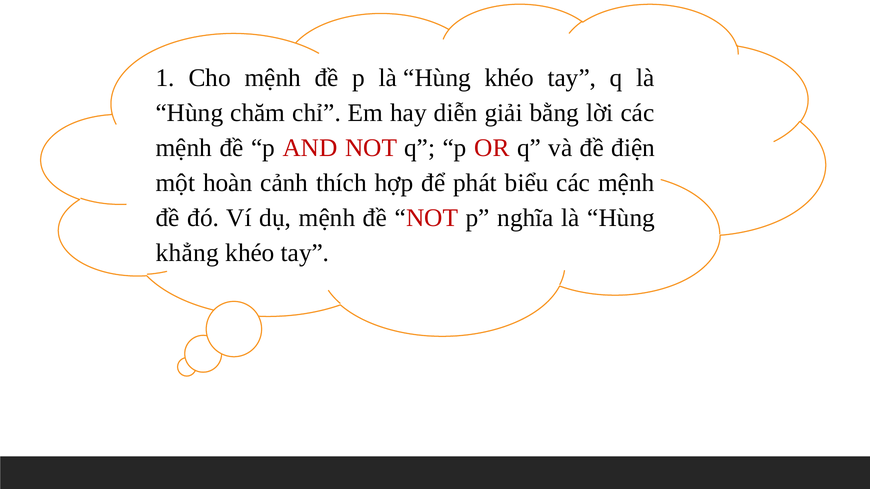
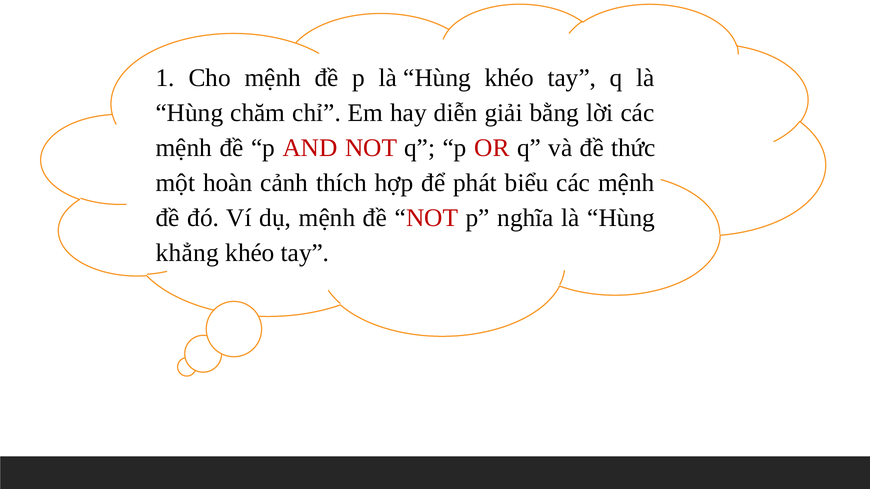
điện: điện -> thức
